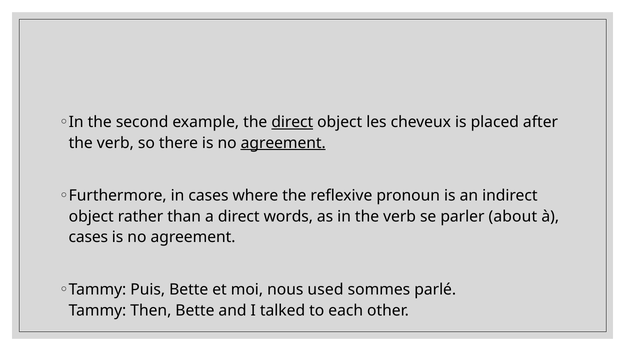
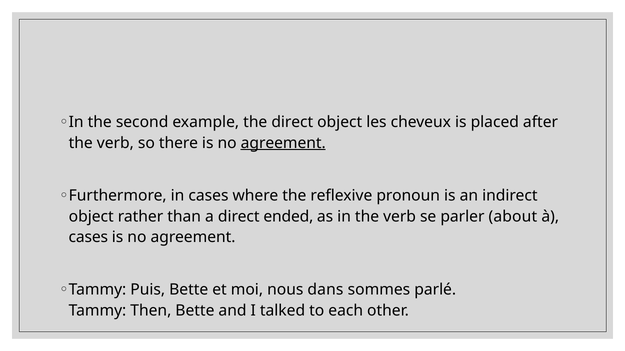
direct at (292, 123) underline: present -> none
words: words -> ended
used: used -> dans
